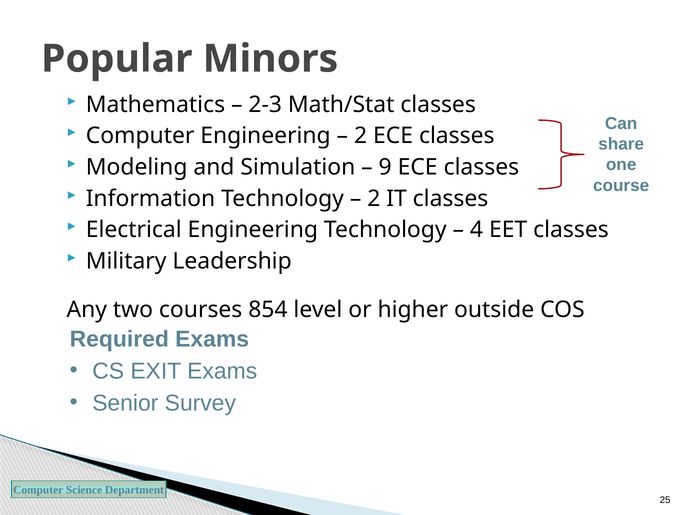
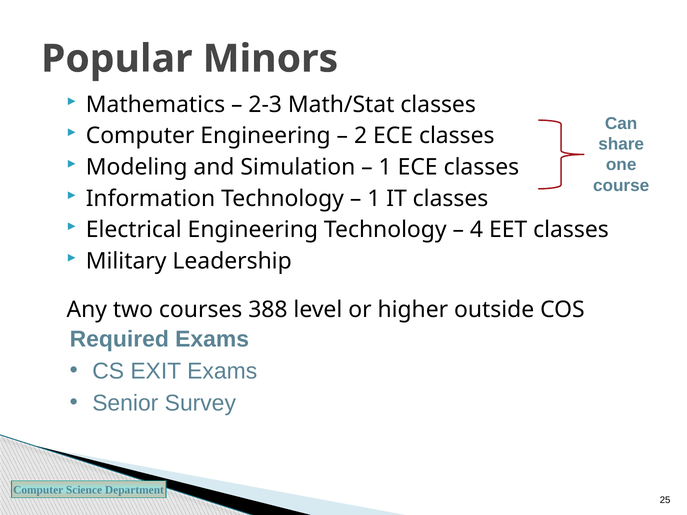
9 at (385, 167): 9 -> 1
2 at (374, 199): 2 -> 1
854: 854 -> 388
